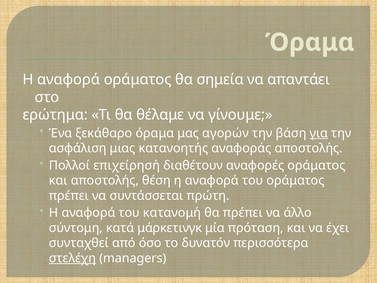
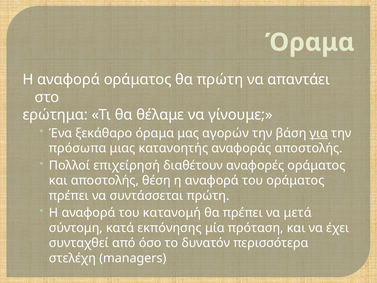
θα σημεία: σημεία -> πρώτη
ασφάλιση: ασφάλιση -> πρόσωπα
άλλο: άλλο -> μετά
μάρκετινγκ: μάρκετινγκ -> εκπόνησης
στελέχη underline: present -> none
